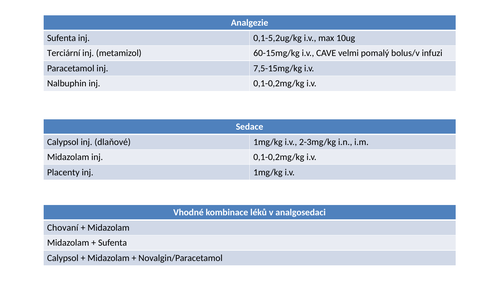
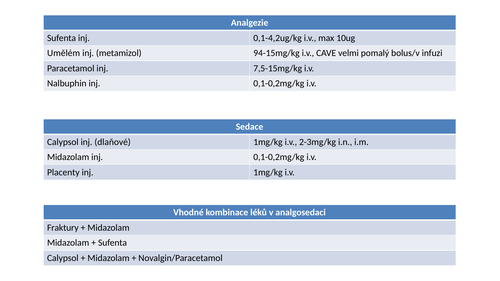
0,1-5,2ug/kg: 0,1-5,2ug/kg -> 0,1-4,2ug/kg
Terciární: Terciární -> Umělém
60-15mg/kg: 60-15mg/kg -> 94-15mg/kg
Chovaní: Chovaní -> Fraktury
